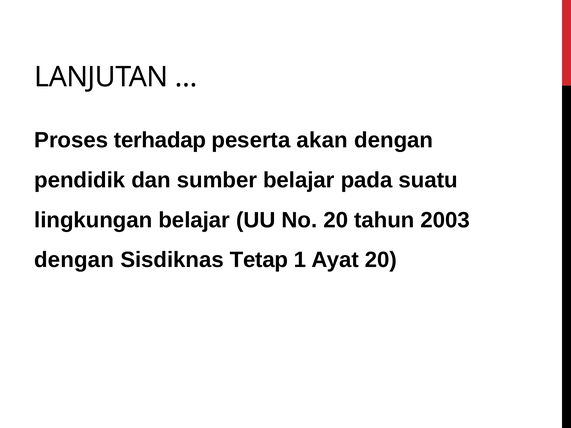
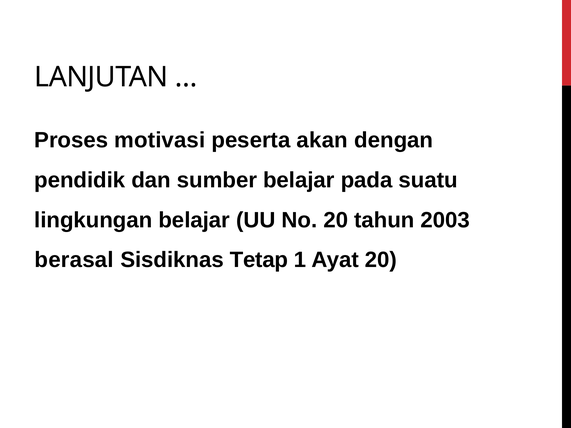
terhadap: terhadap -> motivasi
dengan at (74, 260): dengan -> berasal
